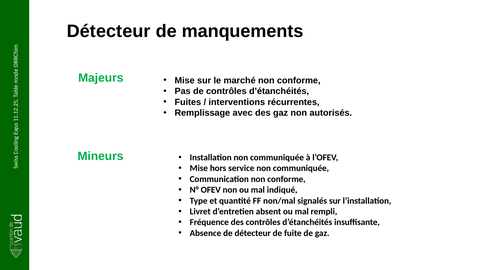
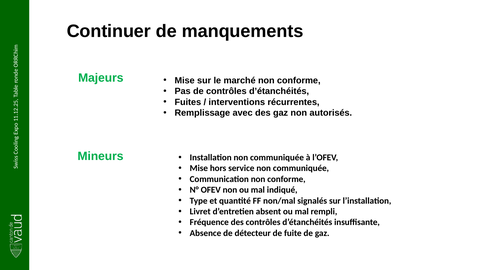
Détecteur at (109, 31): Détecteur -> Continuer
